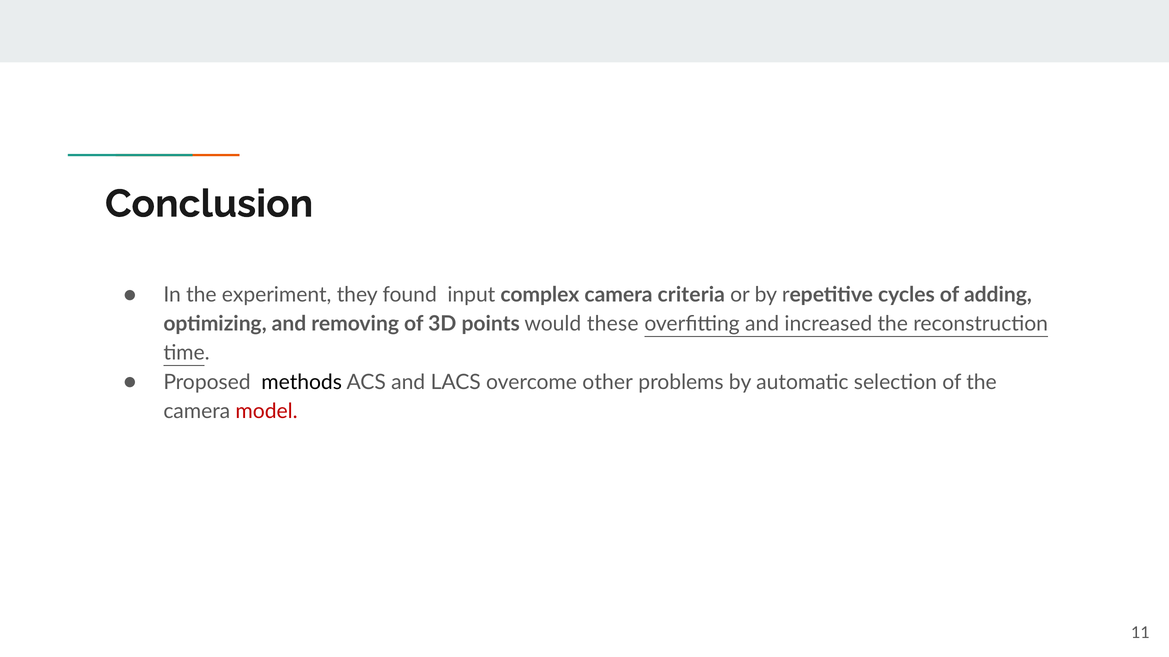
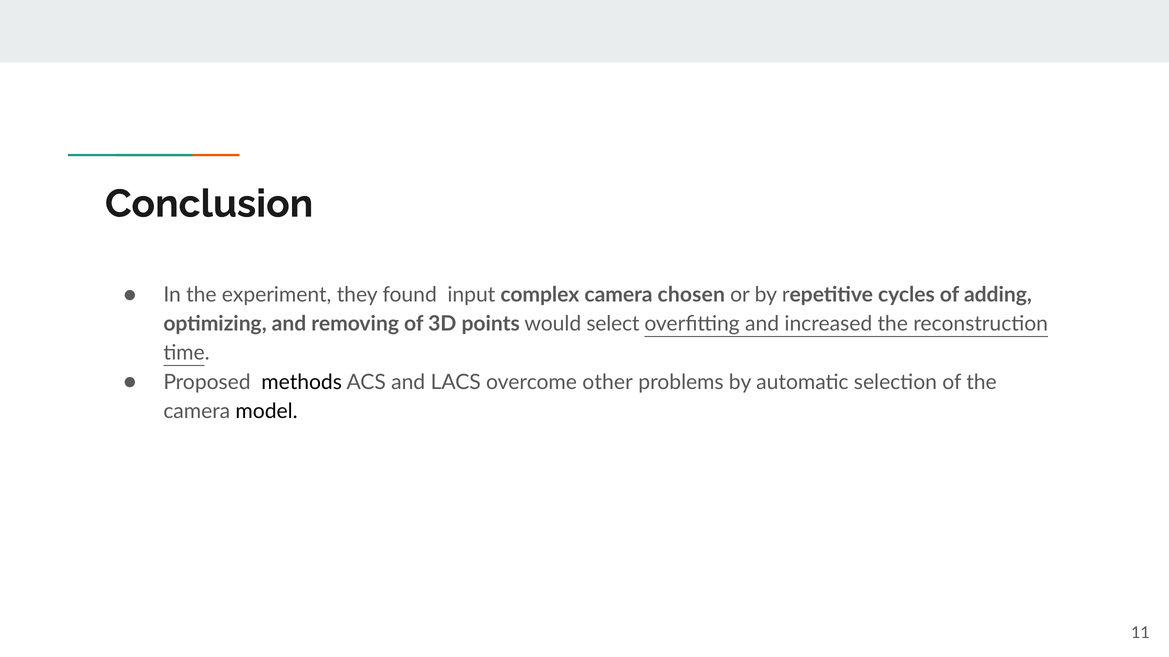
criteria: criteria -> chosen
these: these -> select
model colour: red -> black
